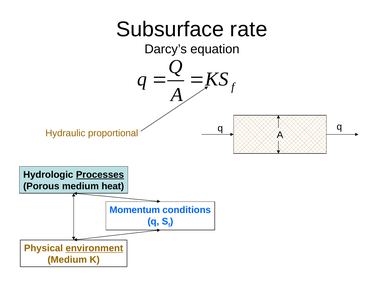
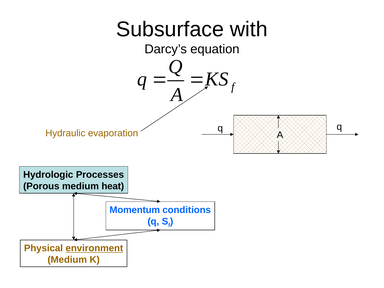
rate: rate -> with
proportional: proportional -> evaporation
Processes underline: present -> none
